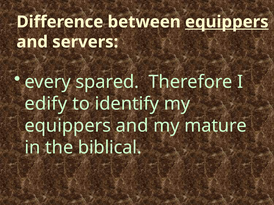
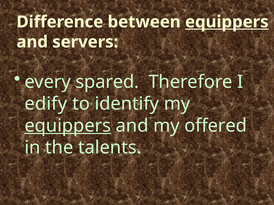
equippers at (68, 126) underline: none -> present
mature: mature -> offered
biblical: biblical -> talents
